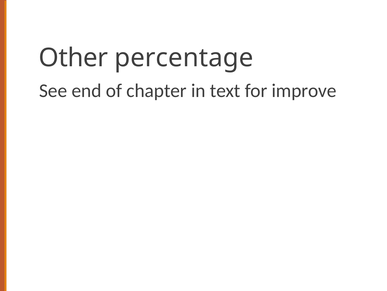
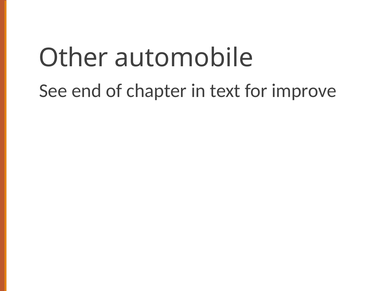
percentage: percentage -> automobile
